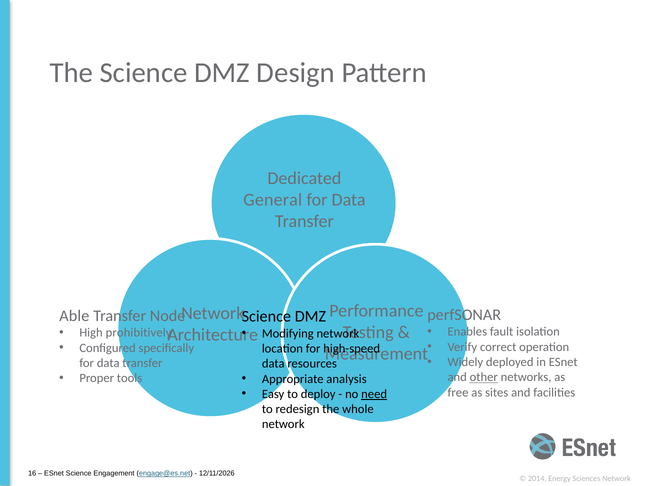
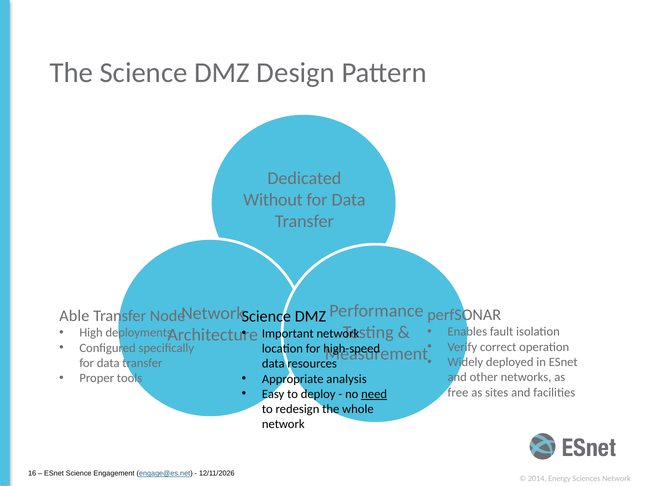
General: General -> Without
prohibitively: prohibitively -> deployments
Modifying: Modifying -> Important
other underline: present -> none
